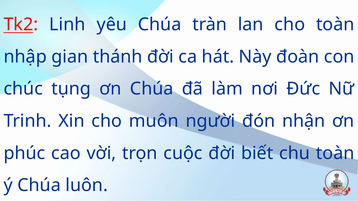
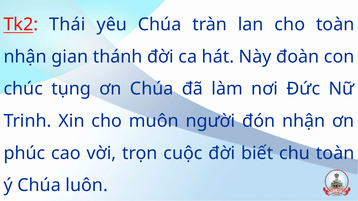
Linh: Linh -> Thái
nhập at (25, 57): nhập -> nhận
